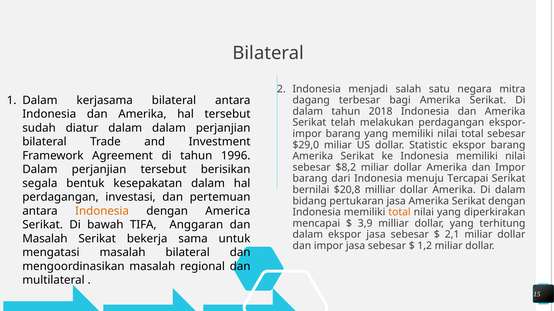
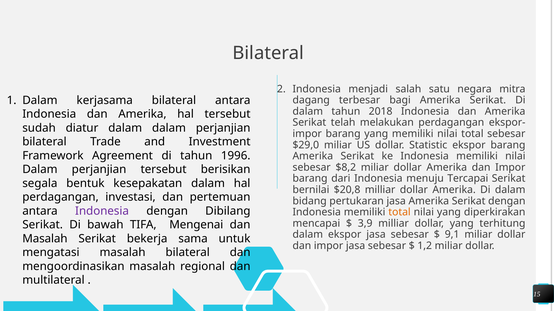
Indonesia at (102, 211) colour: orange -> purple
America: America -> Dibilang
Anggaran: Anggaran -> Mengenai
2,1: 2,1 -> 9,1
